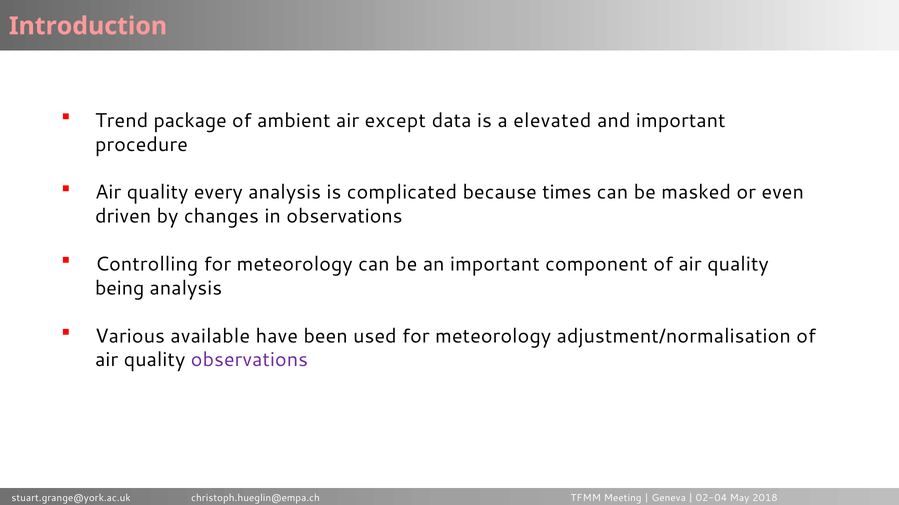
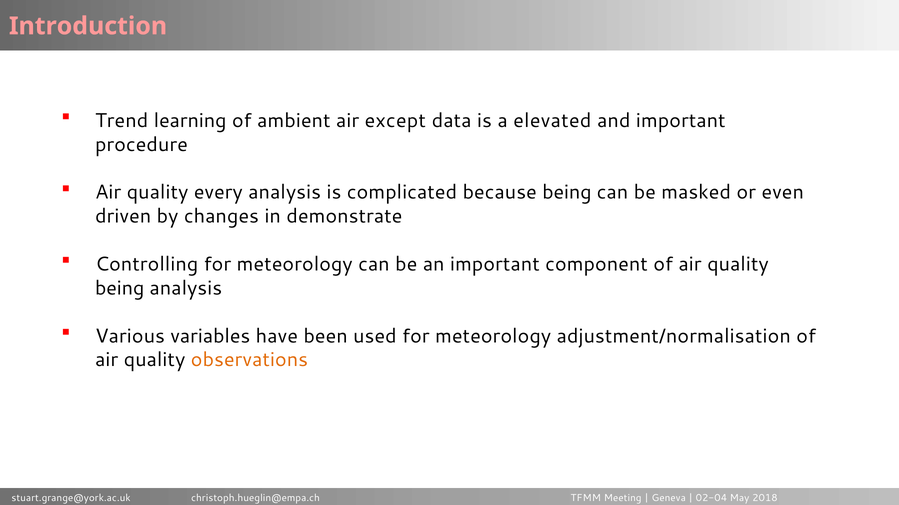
package: package -> learning
because times: times -> being
in observations: observations -> demonstrate
available: available -> variables
observations at (249, 360) colour: purple -> orange
